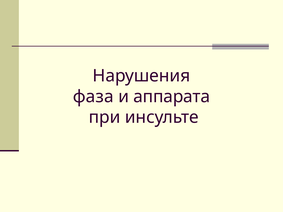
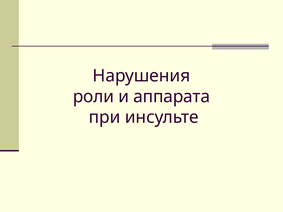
фаза: фаза -> роли
